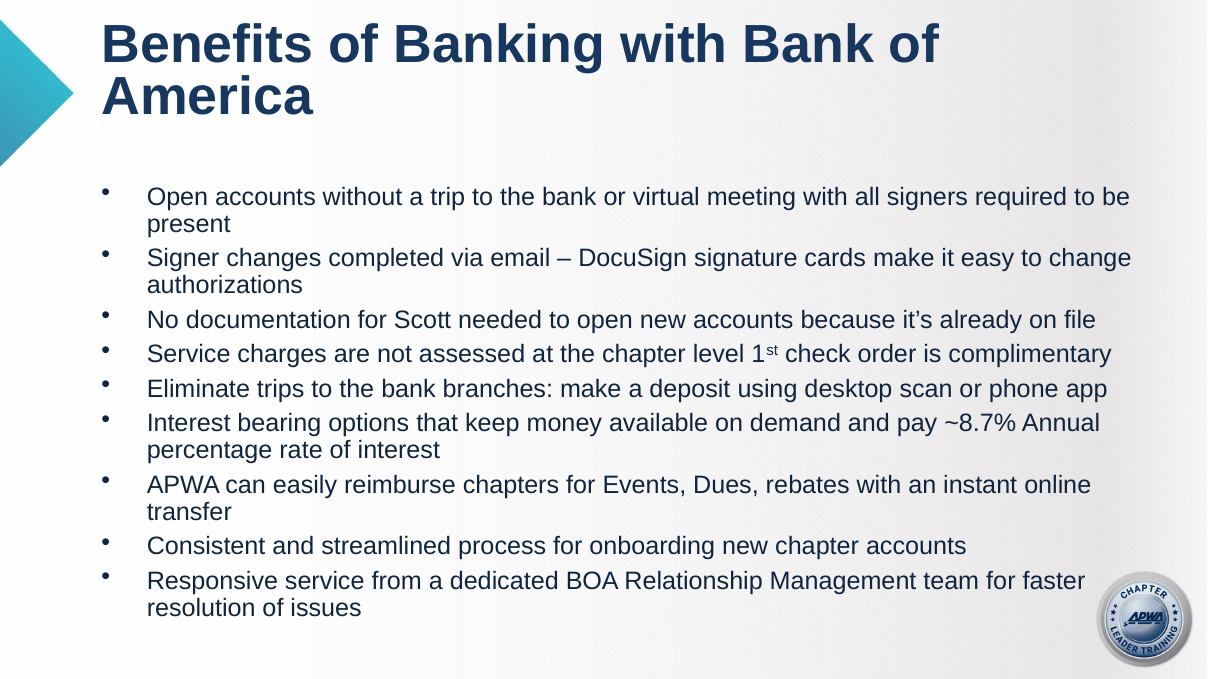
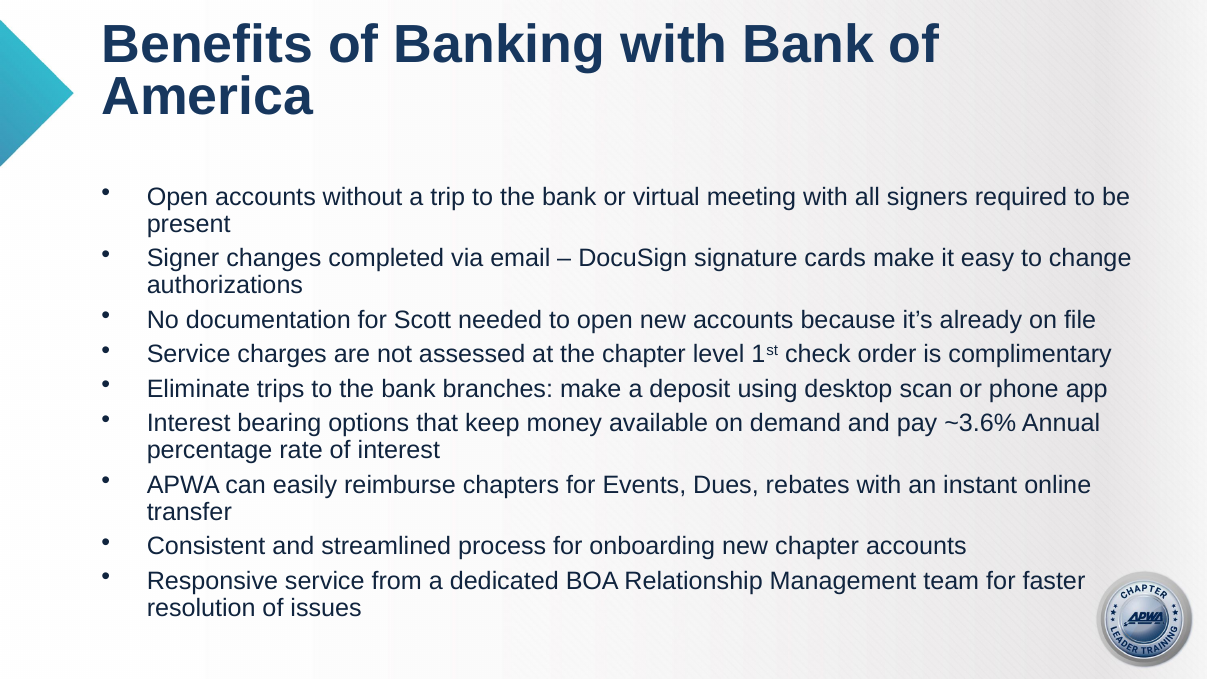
~8.7%: ~8.7% -> ~3.6%
